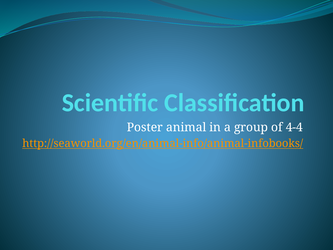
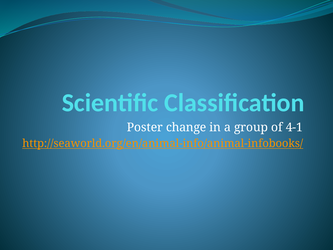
animal: animal -> change
4-4: 4-4 -> 4-1
